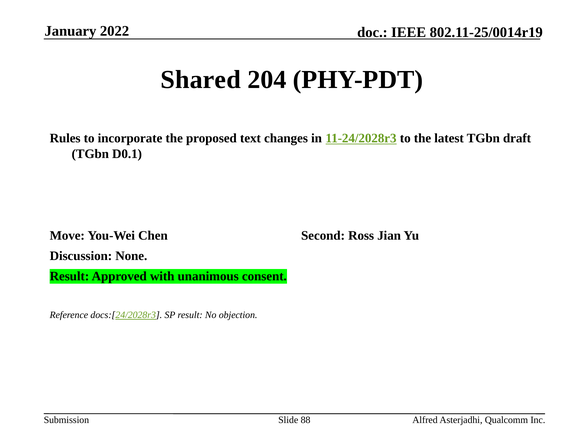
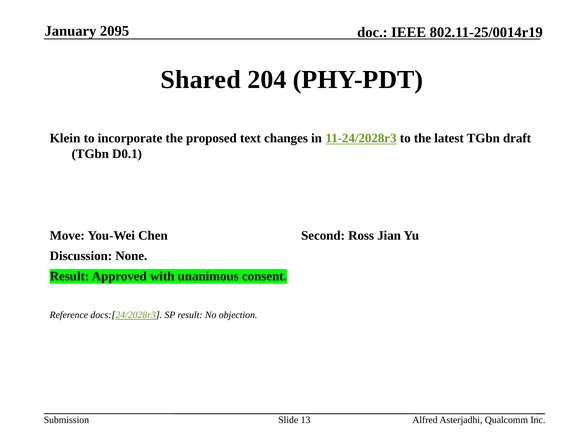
2022: 2022 -> 2095
Rules: Rules -> Klein
88: 88 -> 13
